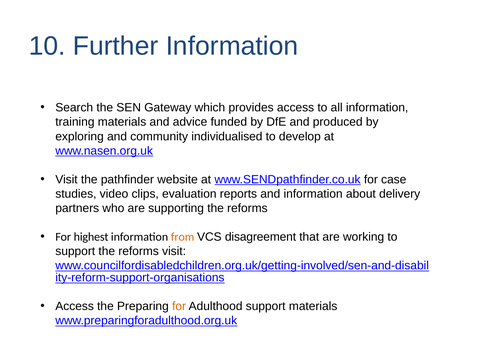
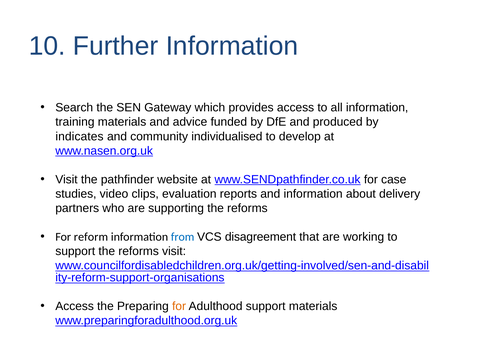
exploring: exploring -> indicates
highest: highest -> reform
from colour: orange -> blue
